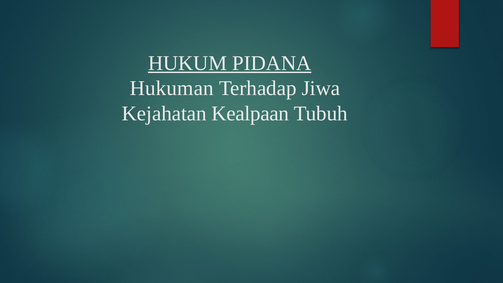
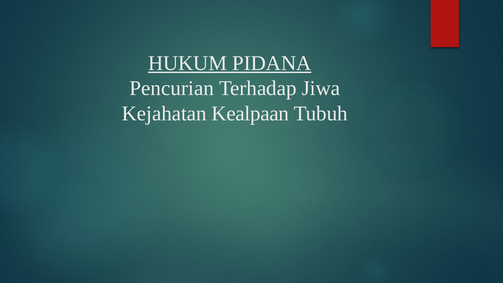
Hukuman: Hukuman -> Pencurian
